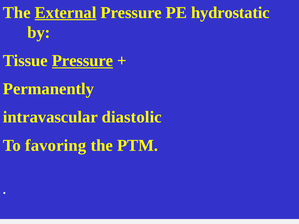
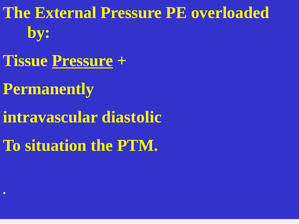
External underline: present -> none
hydrostatic: hydrostatic -> overloaded
favoring: favoring -> situation
